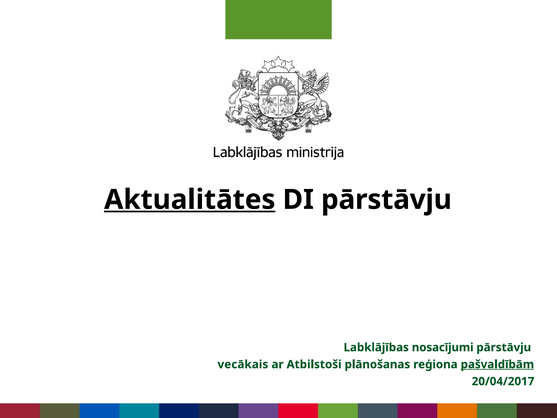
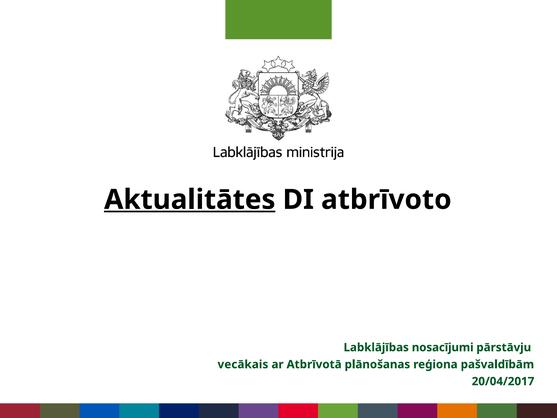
DI pārstāvju: pārstāvju -> atbrīvoto
Atbilstoši: Atbilstoši -> Atbrīvotā
pašvaldībām underline: present -> none
